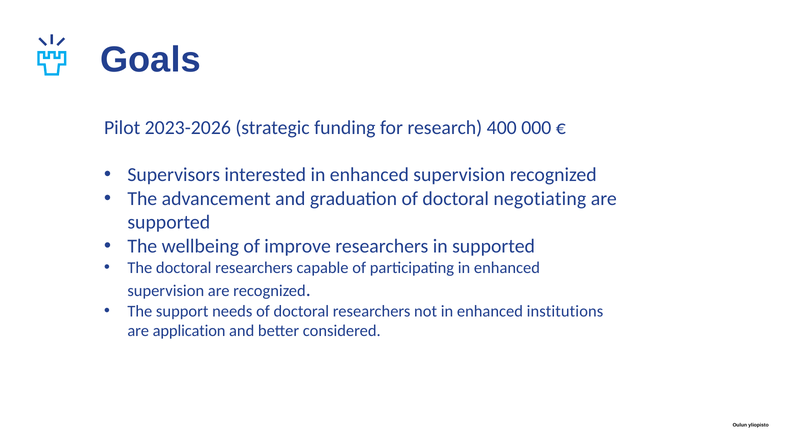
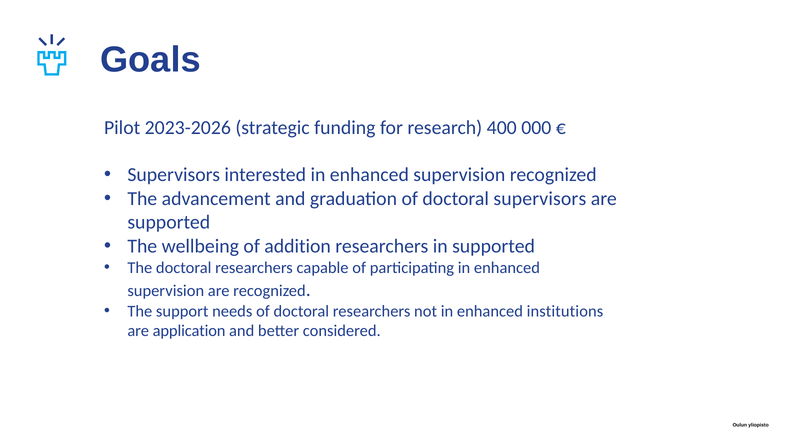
doctoral negotiating: negotiating -> supervisors
improve: improve -> addition
